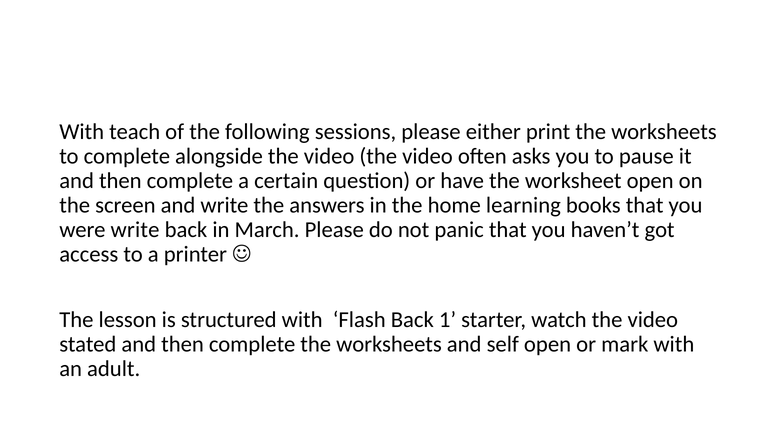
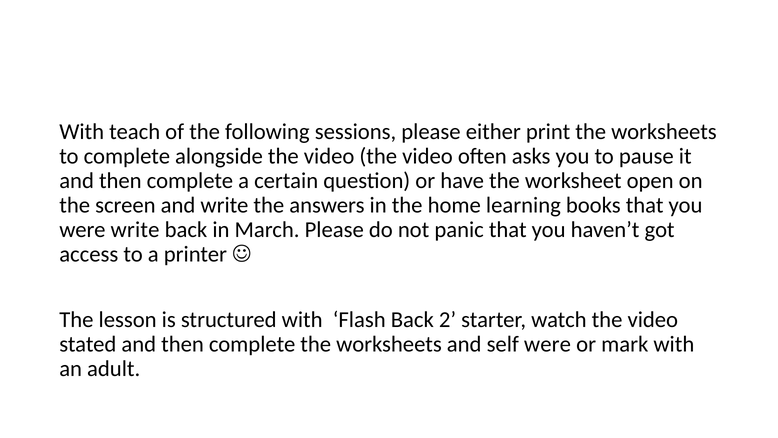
1: 1 -> 2
self open: open -> were
